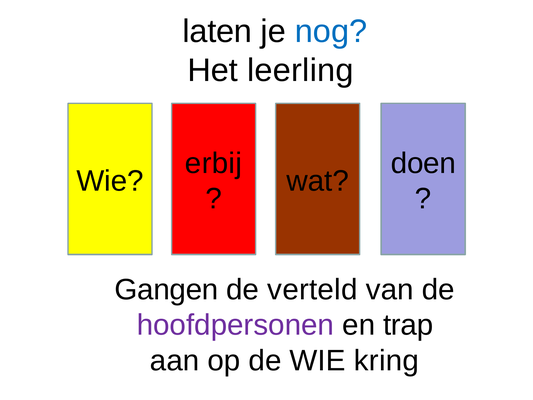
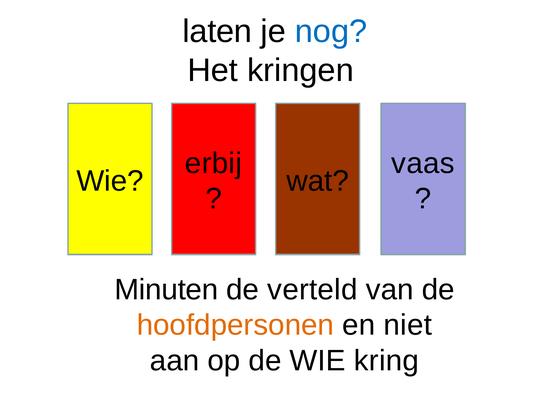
leerling: leerling -> kringen
doen: doen -> vaas
Gangen: Gangen -> Minuten
hoofdpersonen colour: purple -> orange
trap: trap -> niet
